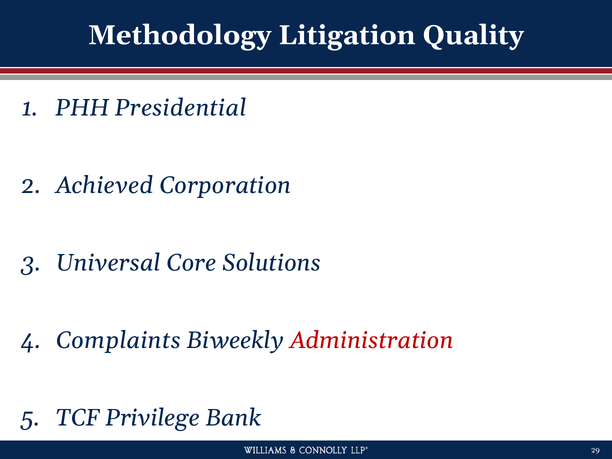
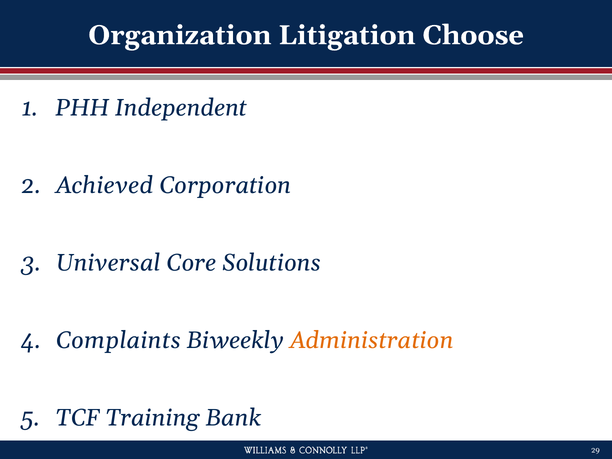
Methodology: Methodology -> Organization
Quality: Quality -> Choose
Presidential: Presidential -> Independent
Administration colour: red -> orange
Privilege: Privilege -> Training
